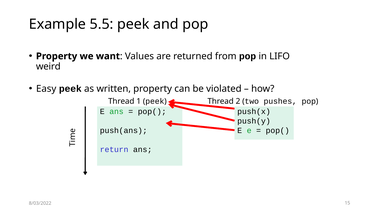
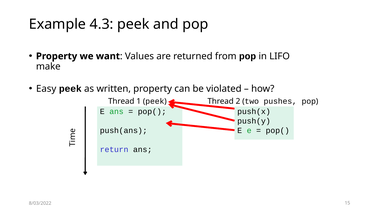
5.5: 5.5 -> 4.3
weird: weird -> make
